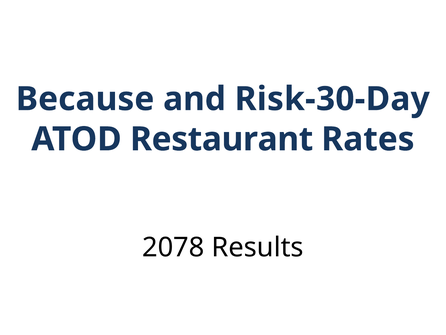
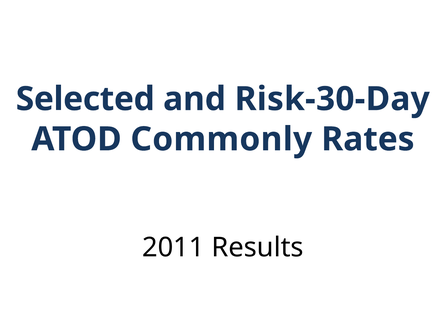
Because: Because -> Selected
Restaurant: Restaurant -> Commonly
2078: 2078 -> 2011
